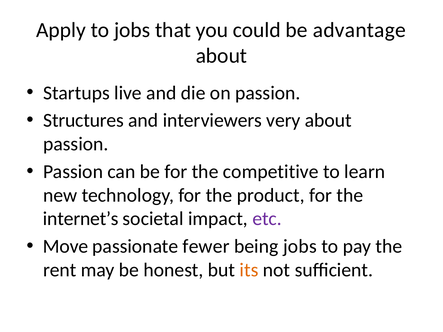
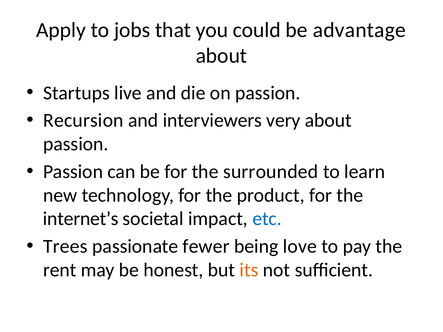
Structures: Structures -> Recursion
competitive: competitive -> surrounded
etc colour: purple -> blue
Move: Move -> Trees
being jobs: jobs -> love
